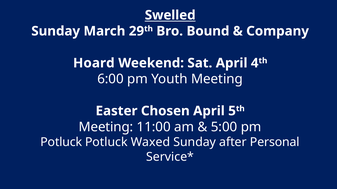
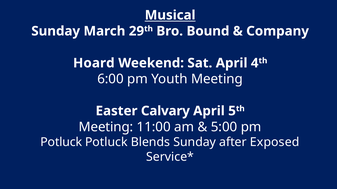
Swelled: Swelled -> Musical
Chosen: Chosen -> Calvary
Waxed: Waxed -> Blends
Personal: Personal -> Exposed
